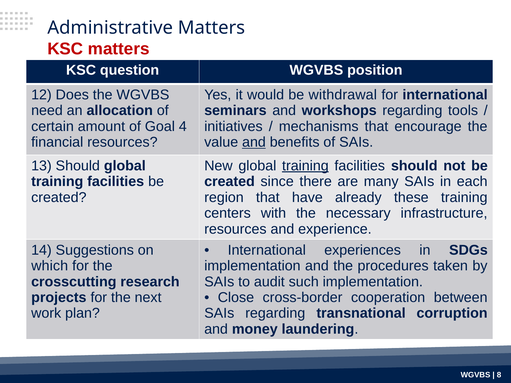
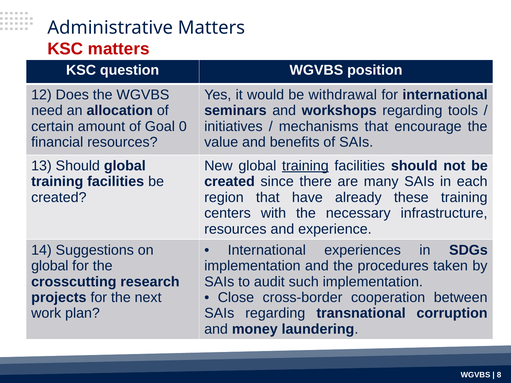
4: 4 -> 0
and at (254, 142) underline: present -> none
which at (50, 266): which -> global
